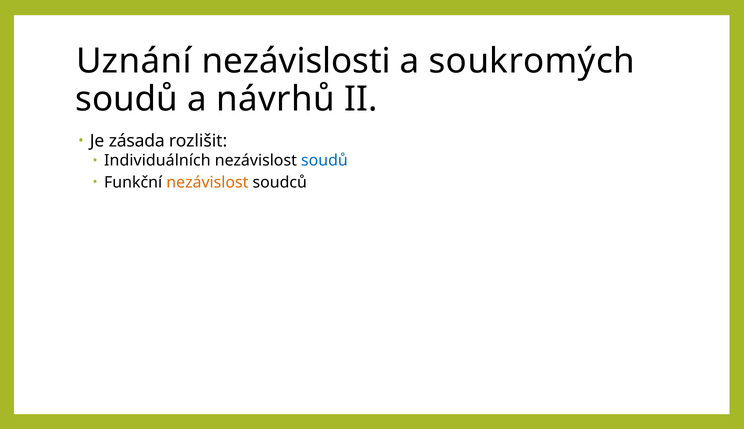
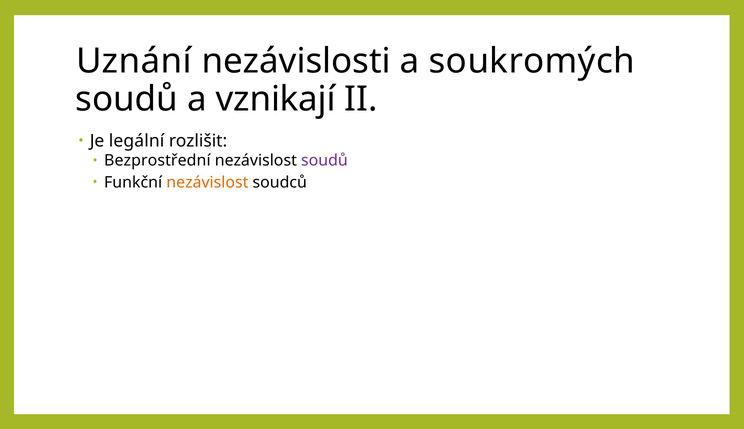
návrhů: návrhů -> vznikají
zásada: zásada -> legální
Individuálních: Individuálních -> Bezprostřední
soudů at (324, 161) colour: blue -> purple
